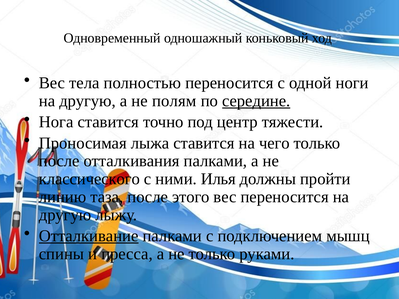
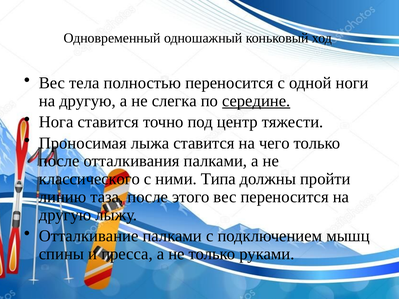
полям: полям -> слегка
Илья: Илья -> Типа
Отталкивание underline: present -> none
